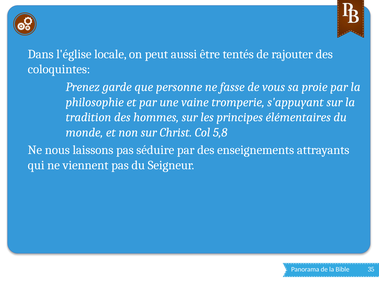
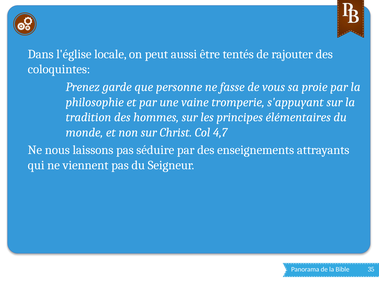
5,8: 5,8 -> 4,7
